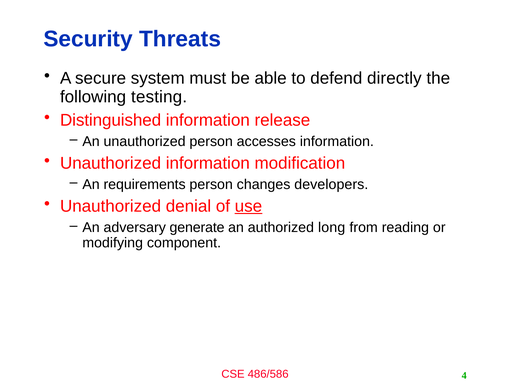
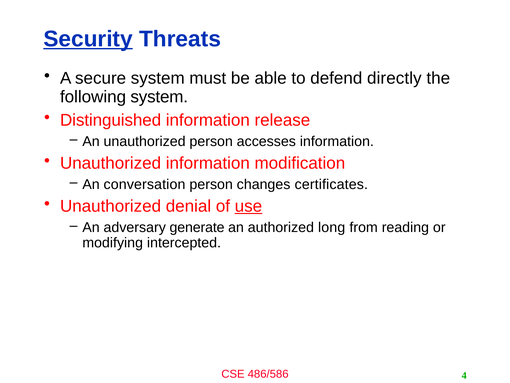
Security underline: none -> present
following testing: testing -> system
requirements: requirements -> conversation
developers: developers -> certificates
component: component -> intercepted
